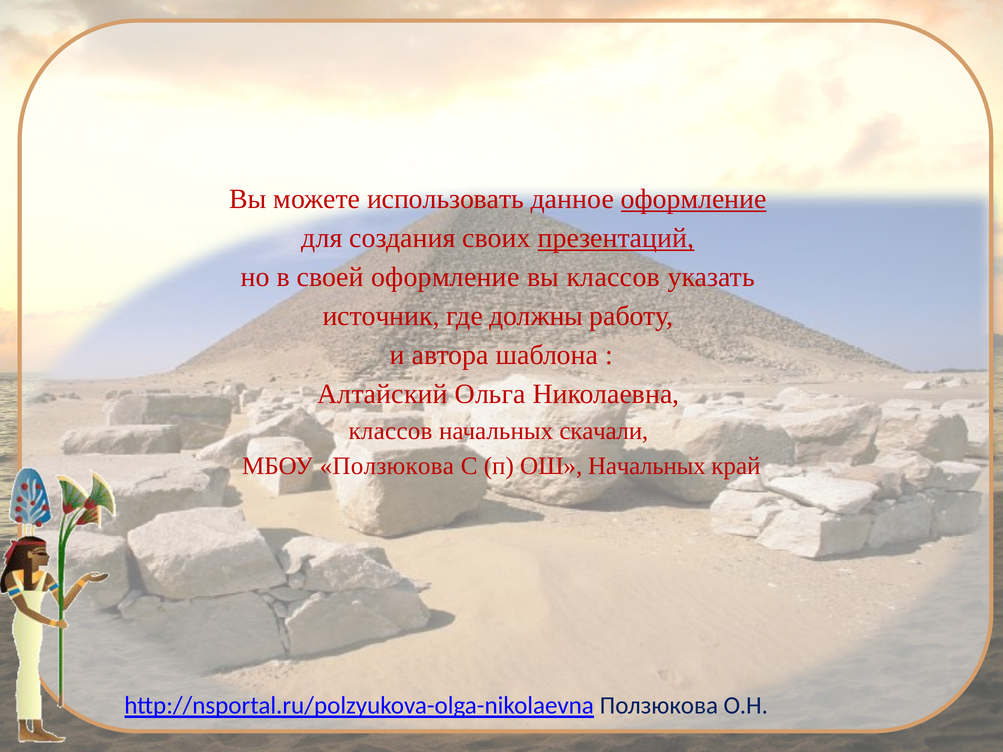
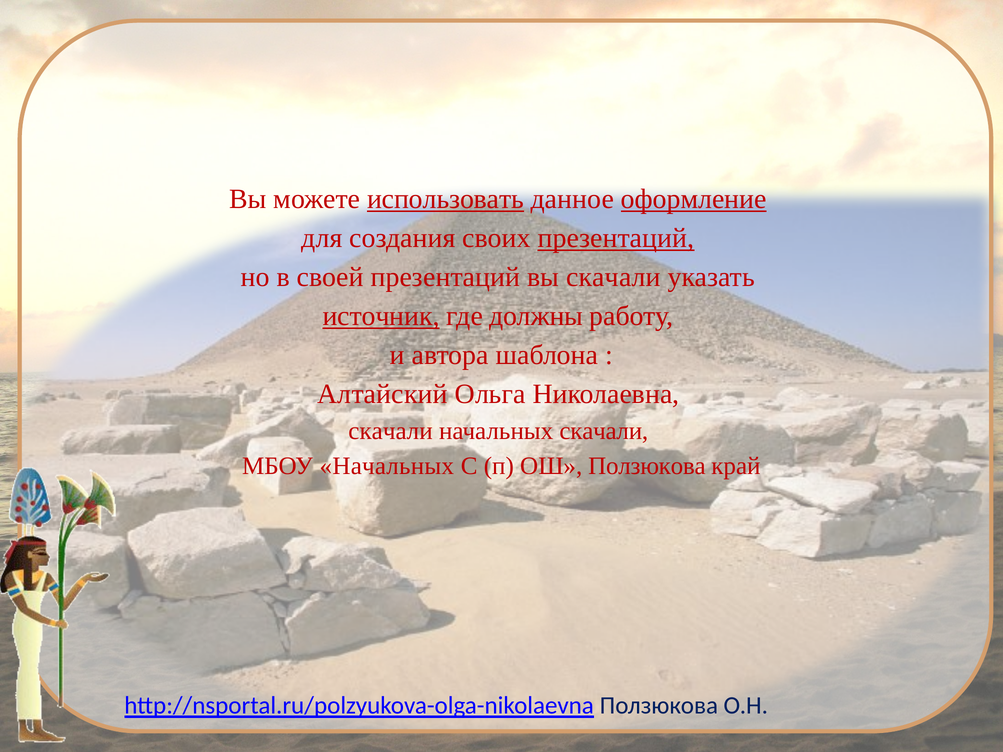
использовать underline: none -> present
своей оформление: оформление -> презентаций
вы классов: классов -> скачали
источник underline: none -> present
классов at (390, 431): классов -> скачали
МБОУ Ползюкова: Ползюкова -> Начальных
ОШ Начальных: Начальных -> Ползюкова
